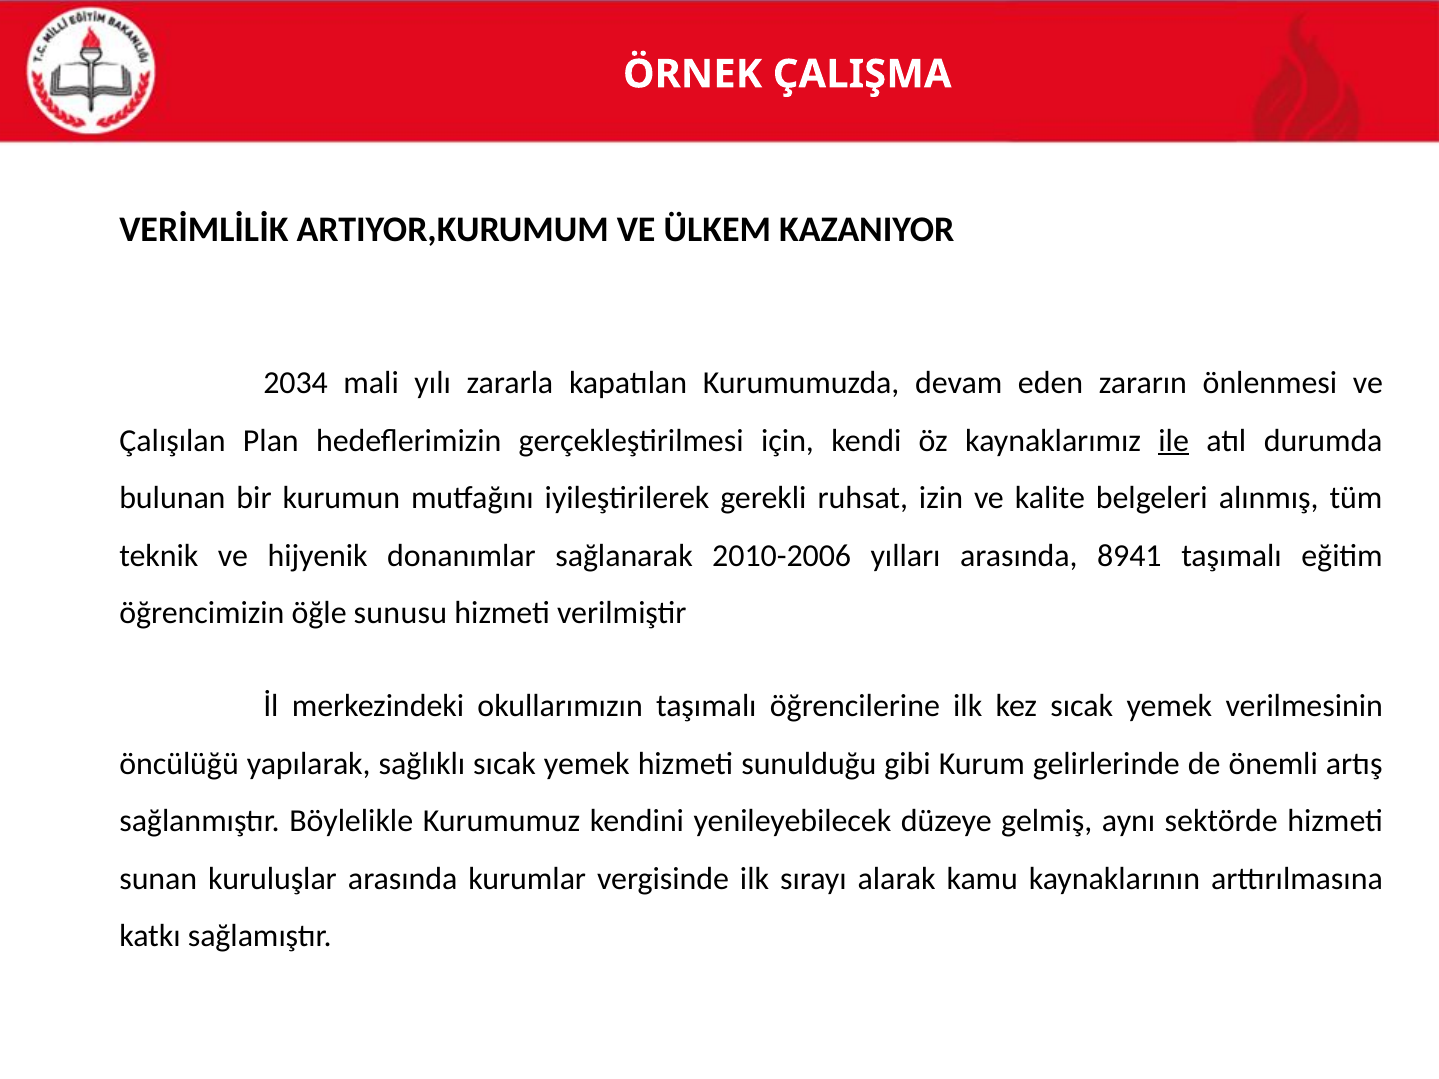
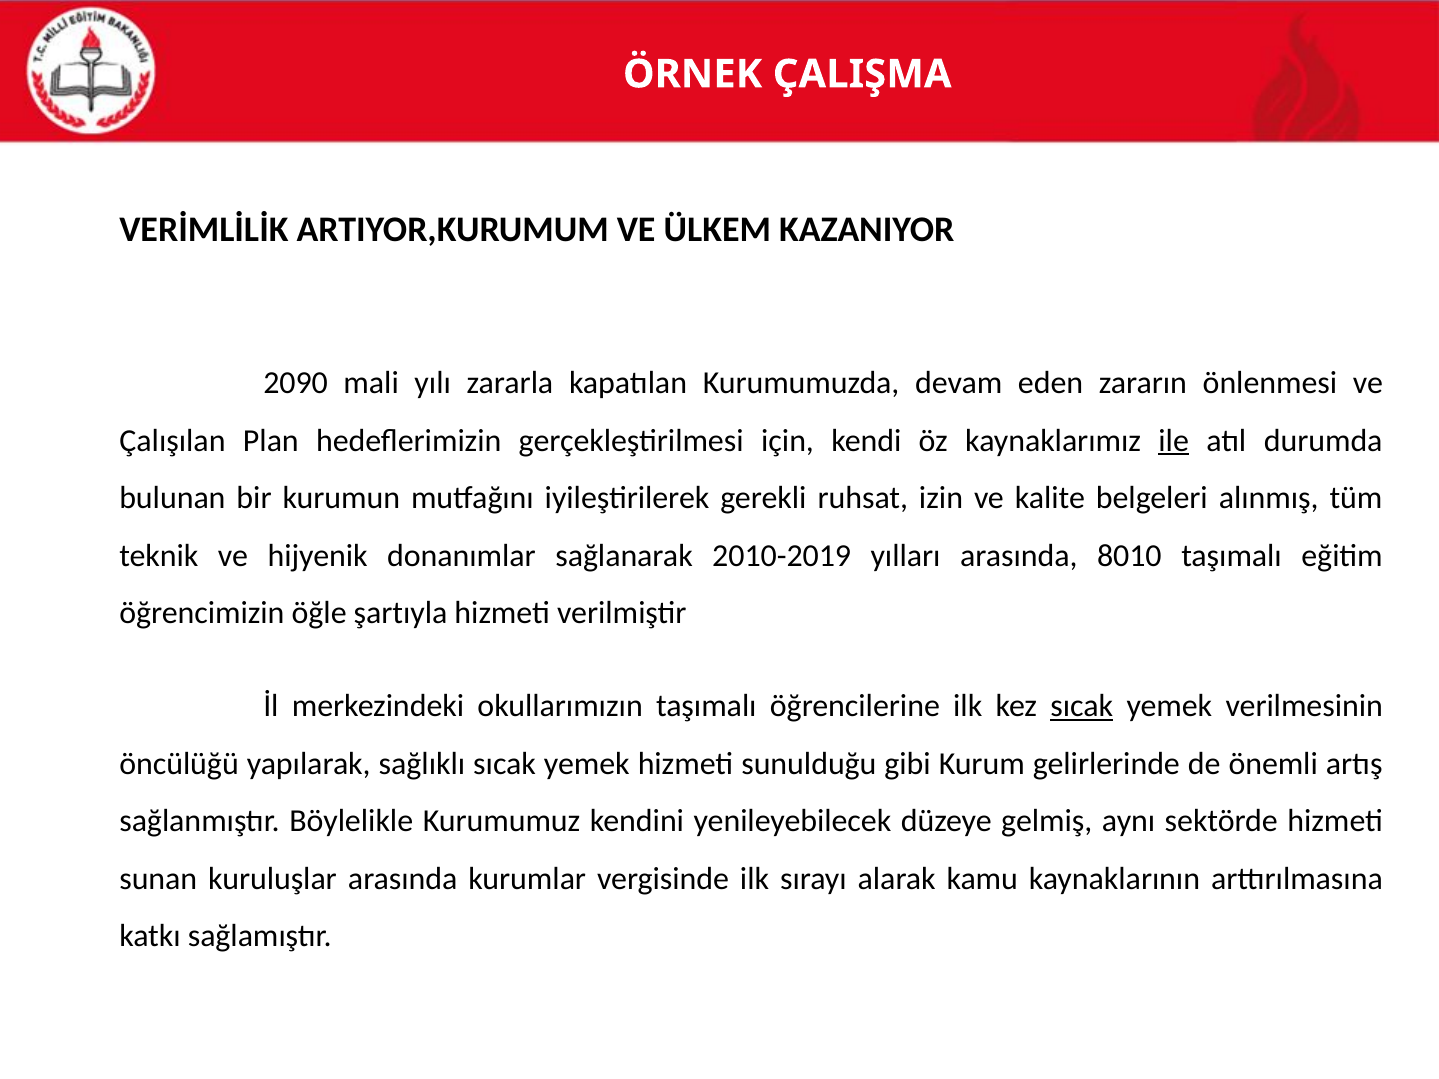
2034: 2034 -> 2090
2010-2006: 2010-2006 -> 2010-2019
8941: 8941 -> 8010
sunusu: sunusu -> şartıyla
sıcak at (1082, 707) underline: none -> present
